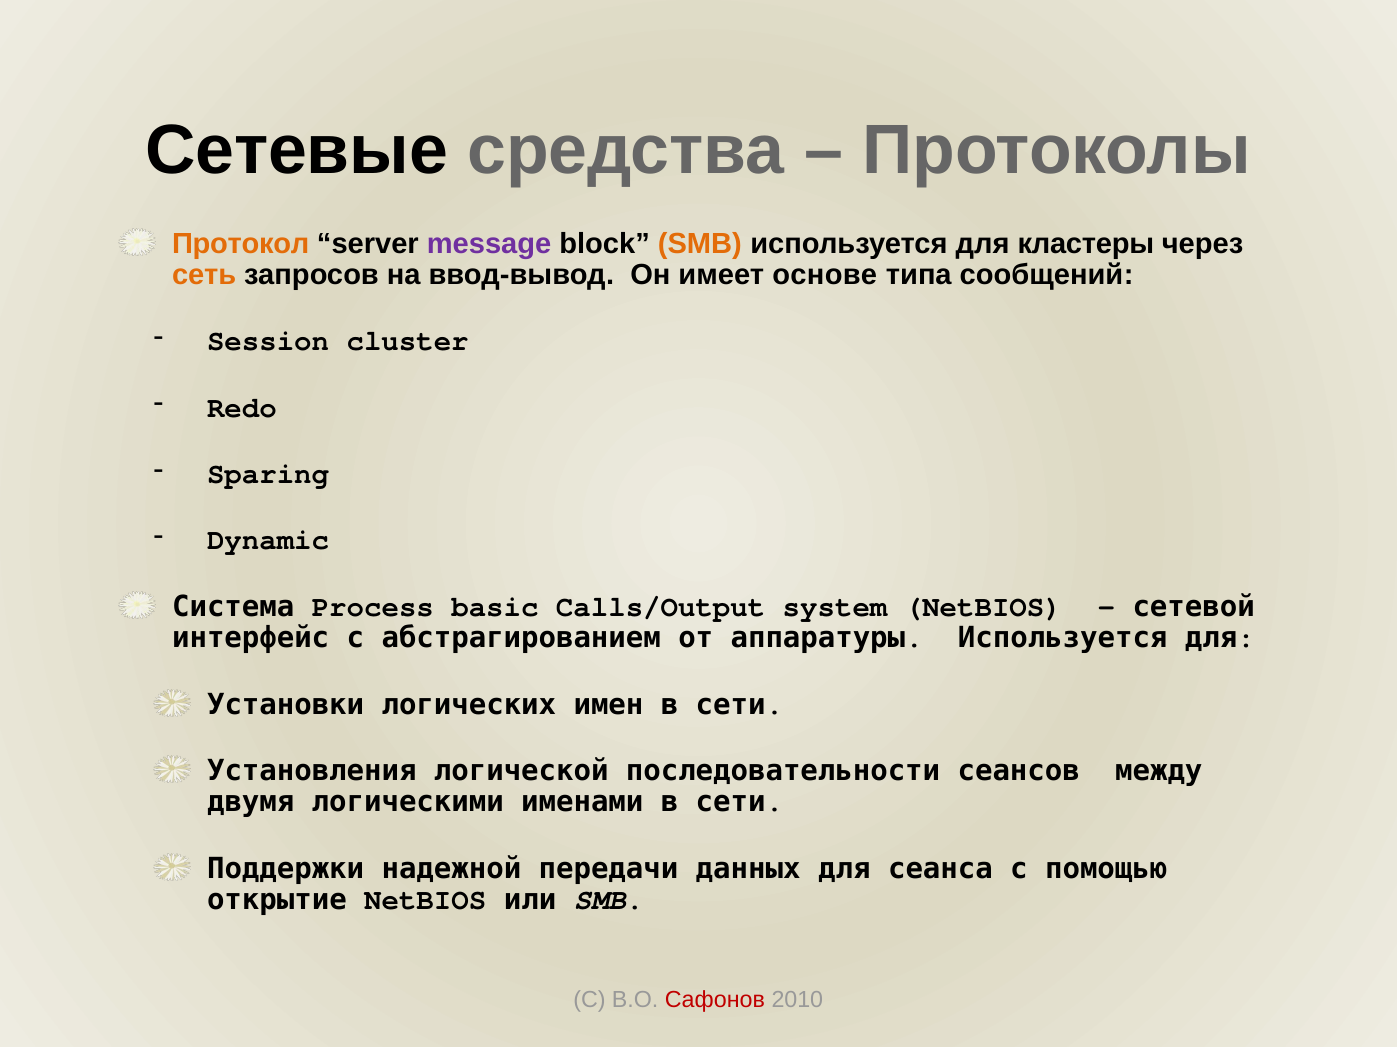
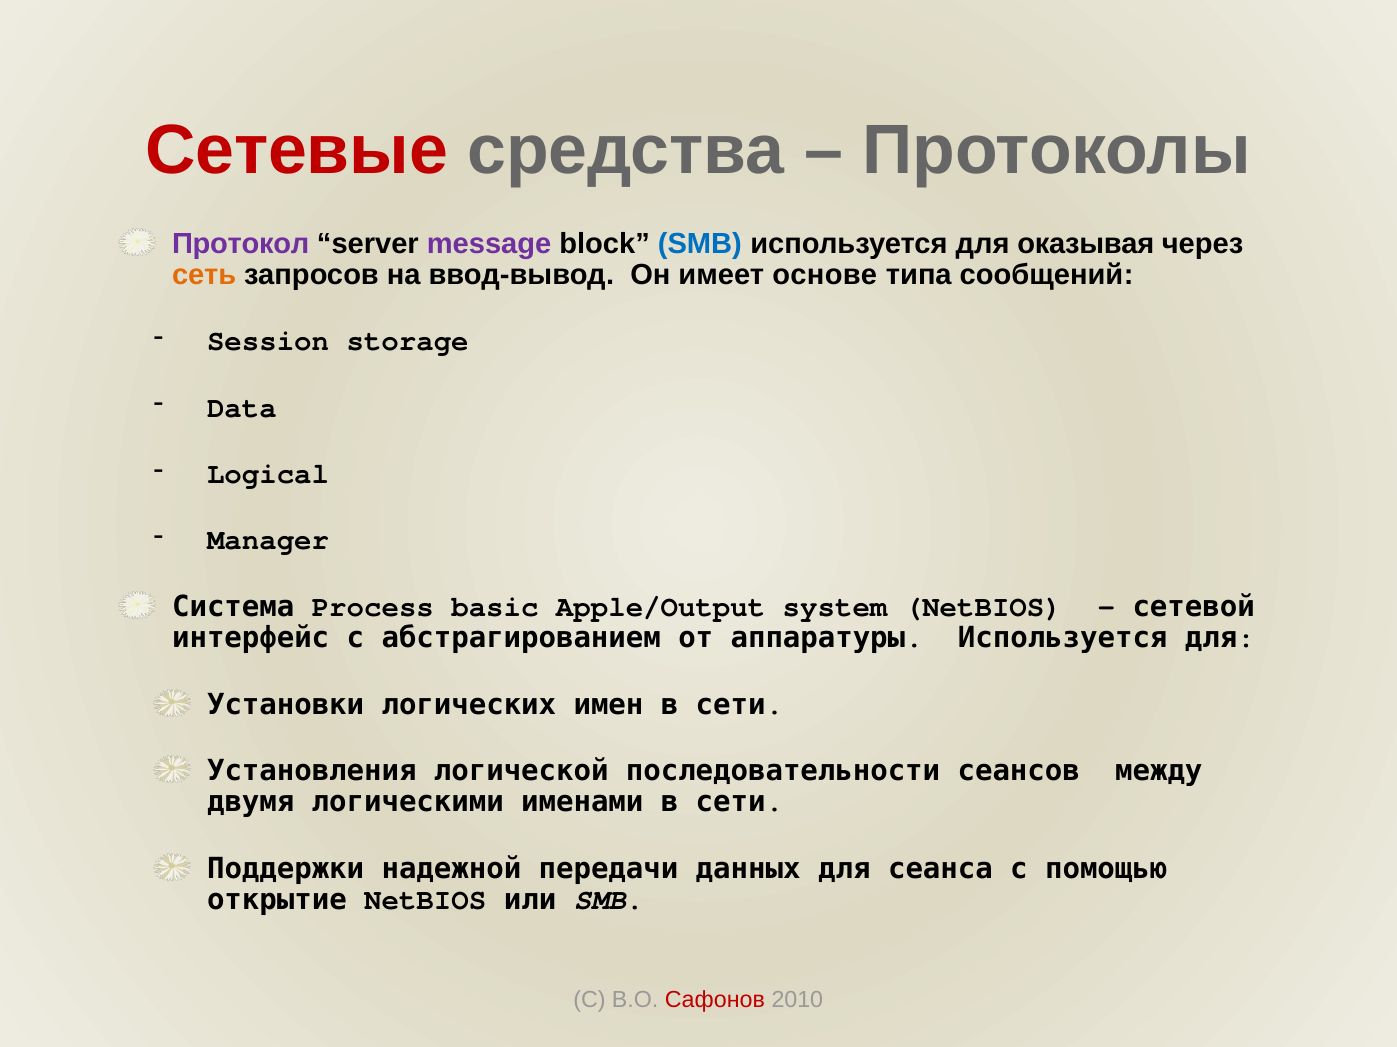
Сетевые colour: black -> red
Протокол colour: orange -> purple
SMB at (700, 244) colour: orange -> blue
кластеры: кластеры -> оказывая
cluster: cluster -> storage
Redo: Redo -> Data
Sparing: Sparing -> Logical
Dynamic: Dynamic -> Manager
Calls/Output: Calls/Output -> Apple/Output
